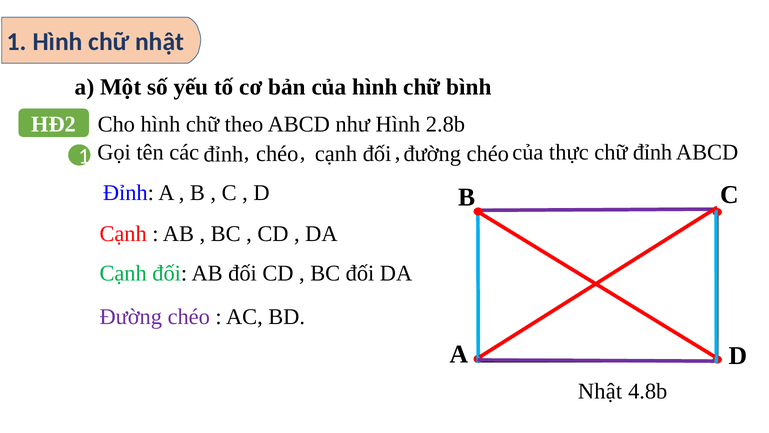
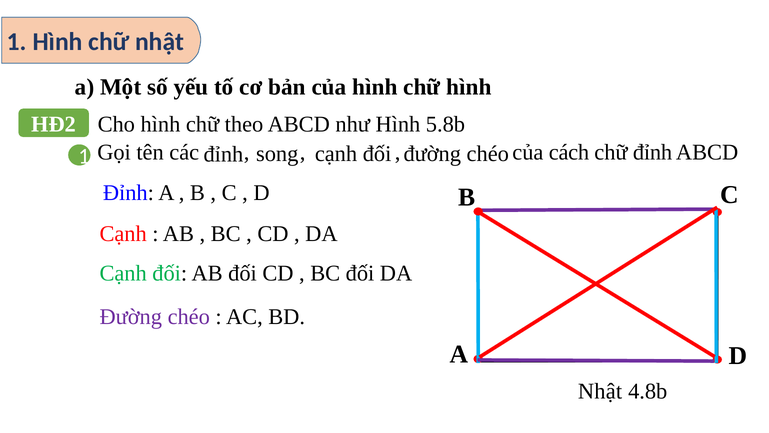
chữ bình: bình -> hình
2.8b: 2.8b -> 5.8b
thực: thực -> cách
đỉnh chéo: chéo -> song
